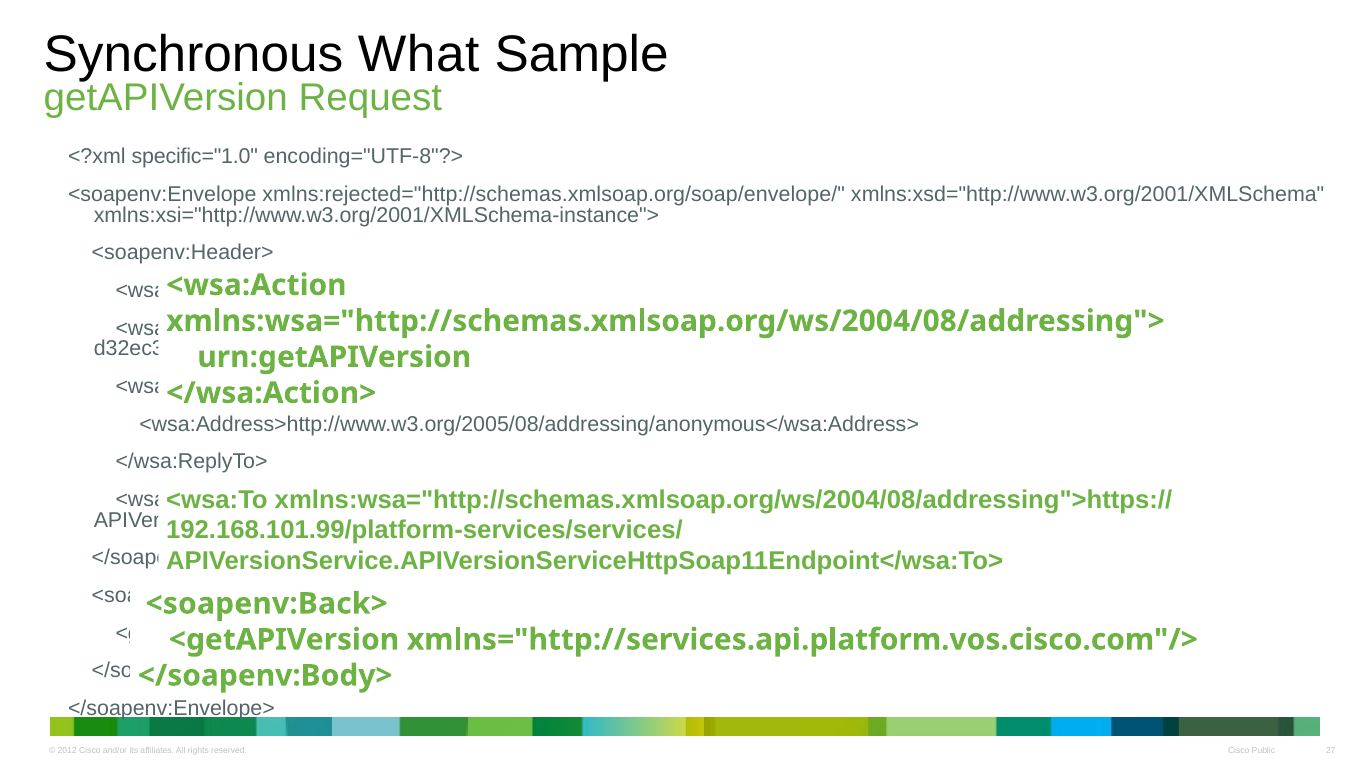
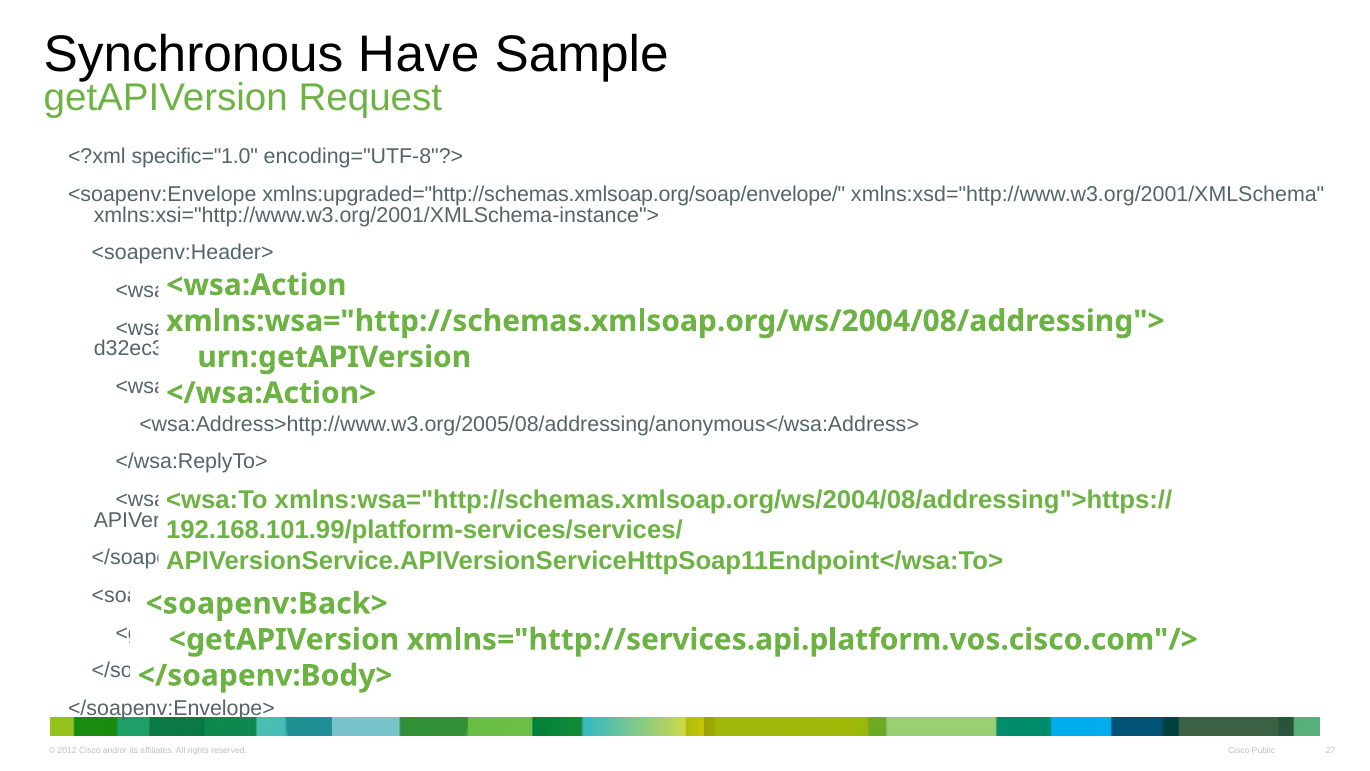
What: What -> Have
xmlns:rejected="http://schemas.xmlsoap.org/soap/envelope/: xmlns:rejected="http://schemas.xmlsoap.org/soap/envelope/ -> xmlns:upgraded="http://schemas.xmlsoap.org/soap/envelope/
